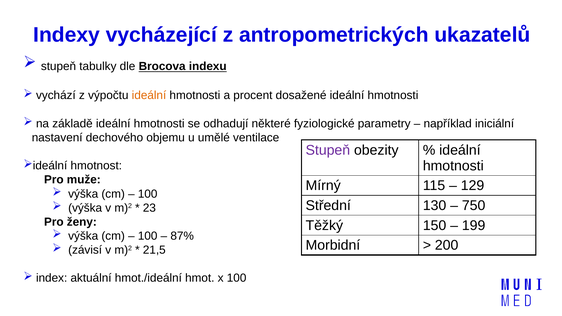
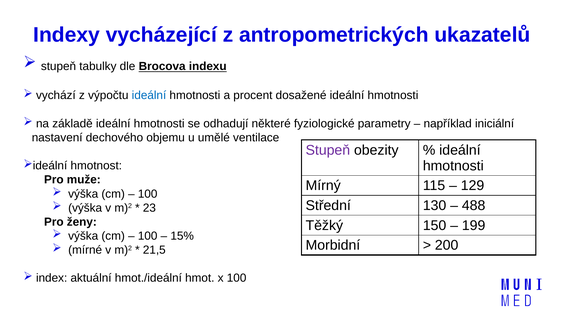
ideální at (149, 96) colour: orange -> blue
750: 750 -> 488
87%: 87% -> 15%
závisí: závisí -> mírné
